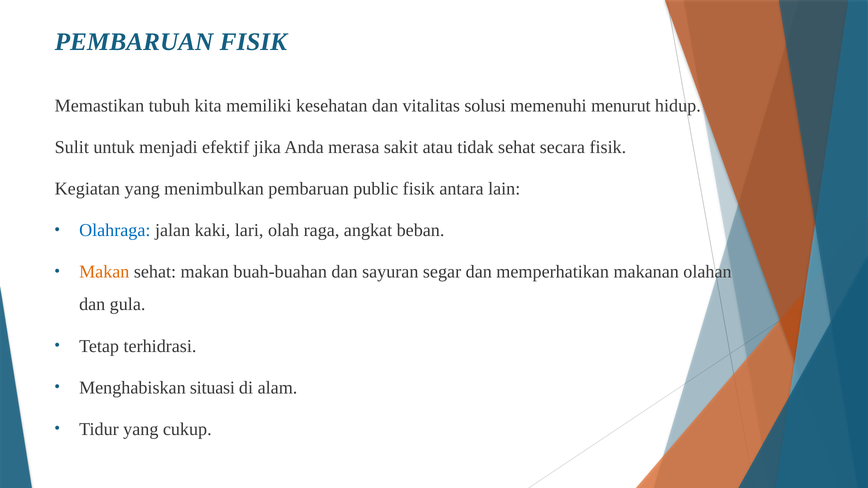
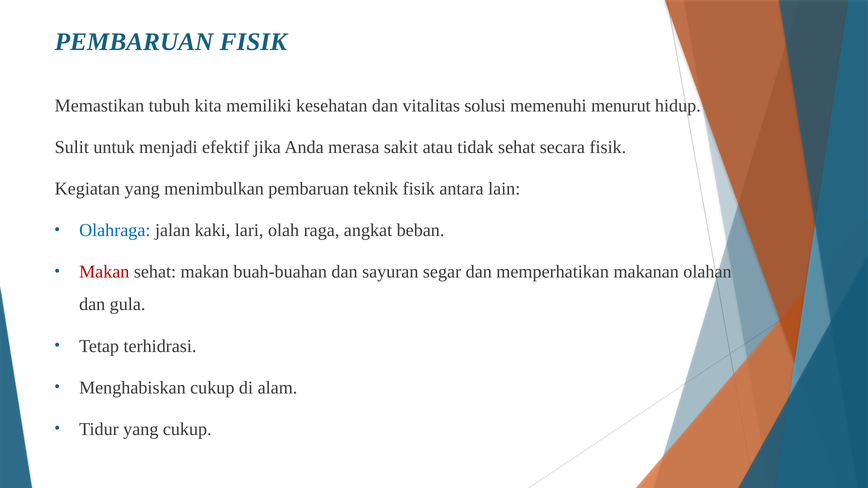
public: public -> teknik
Makan at (104, 272) colour: orange -> red
Menghabiskan situasi: situasi -> cukup
